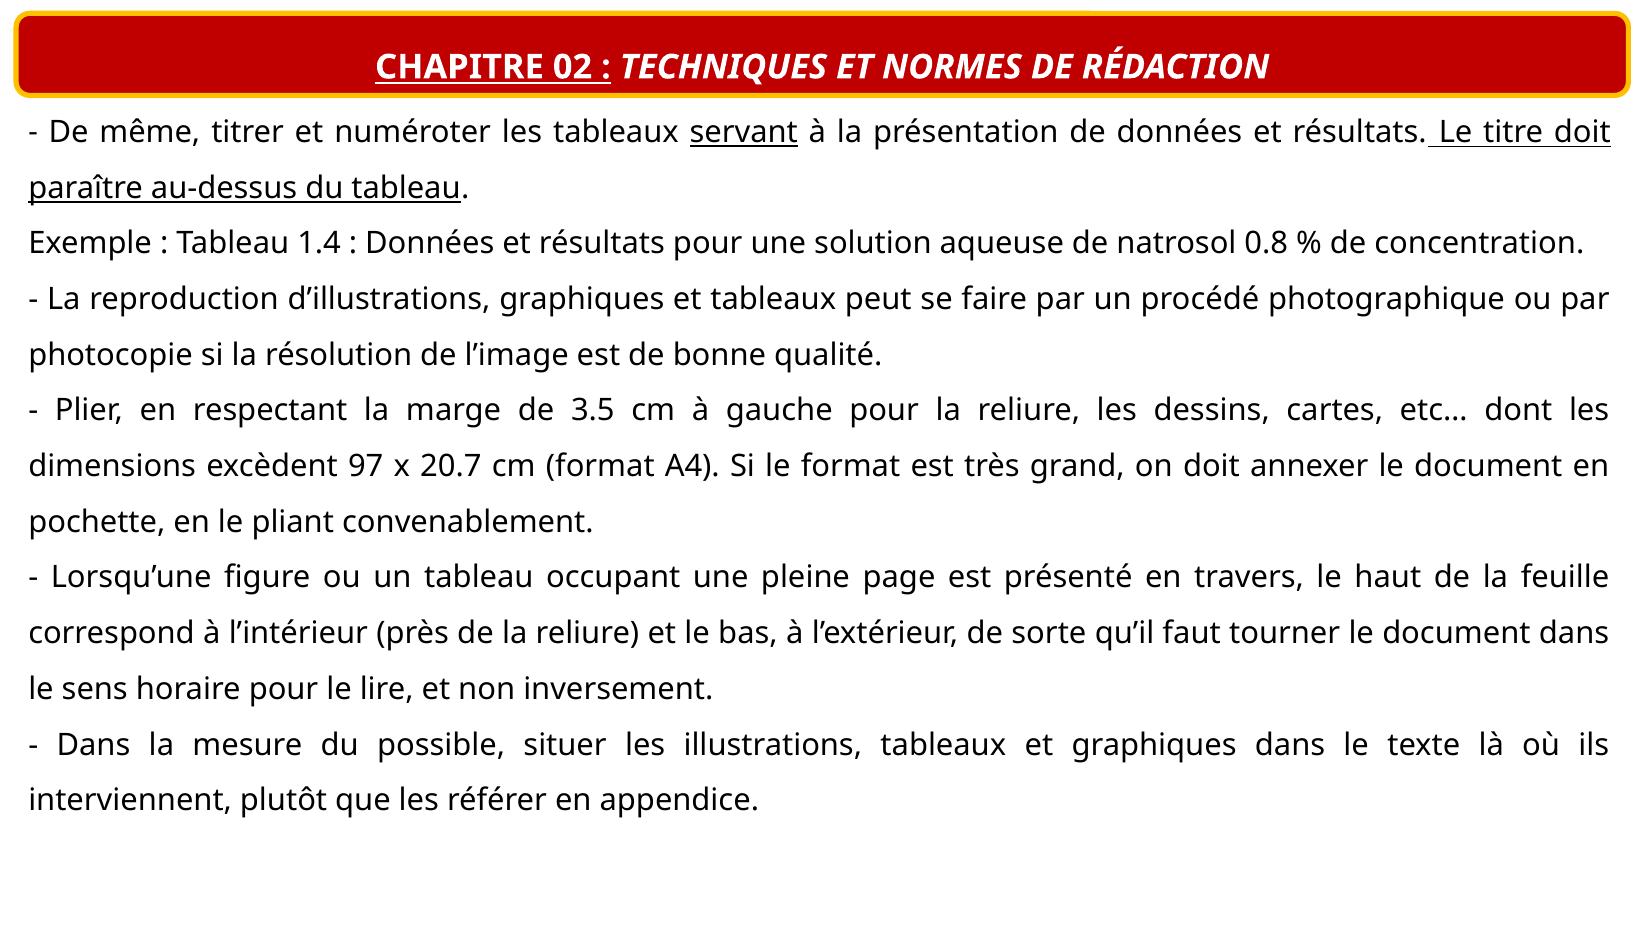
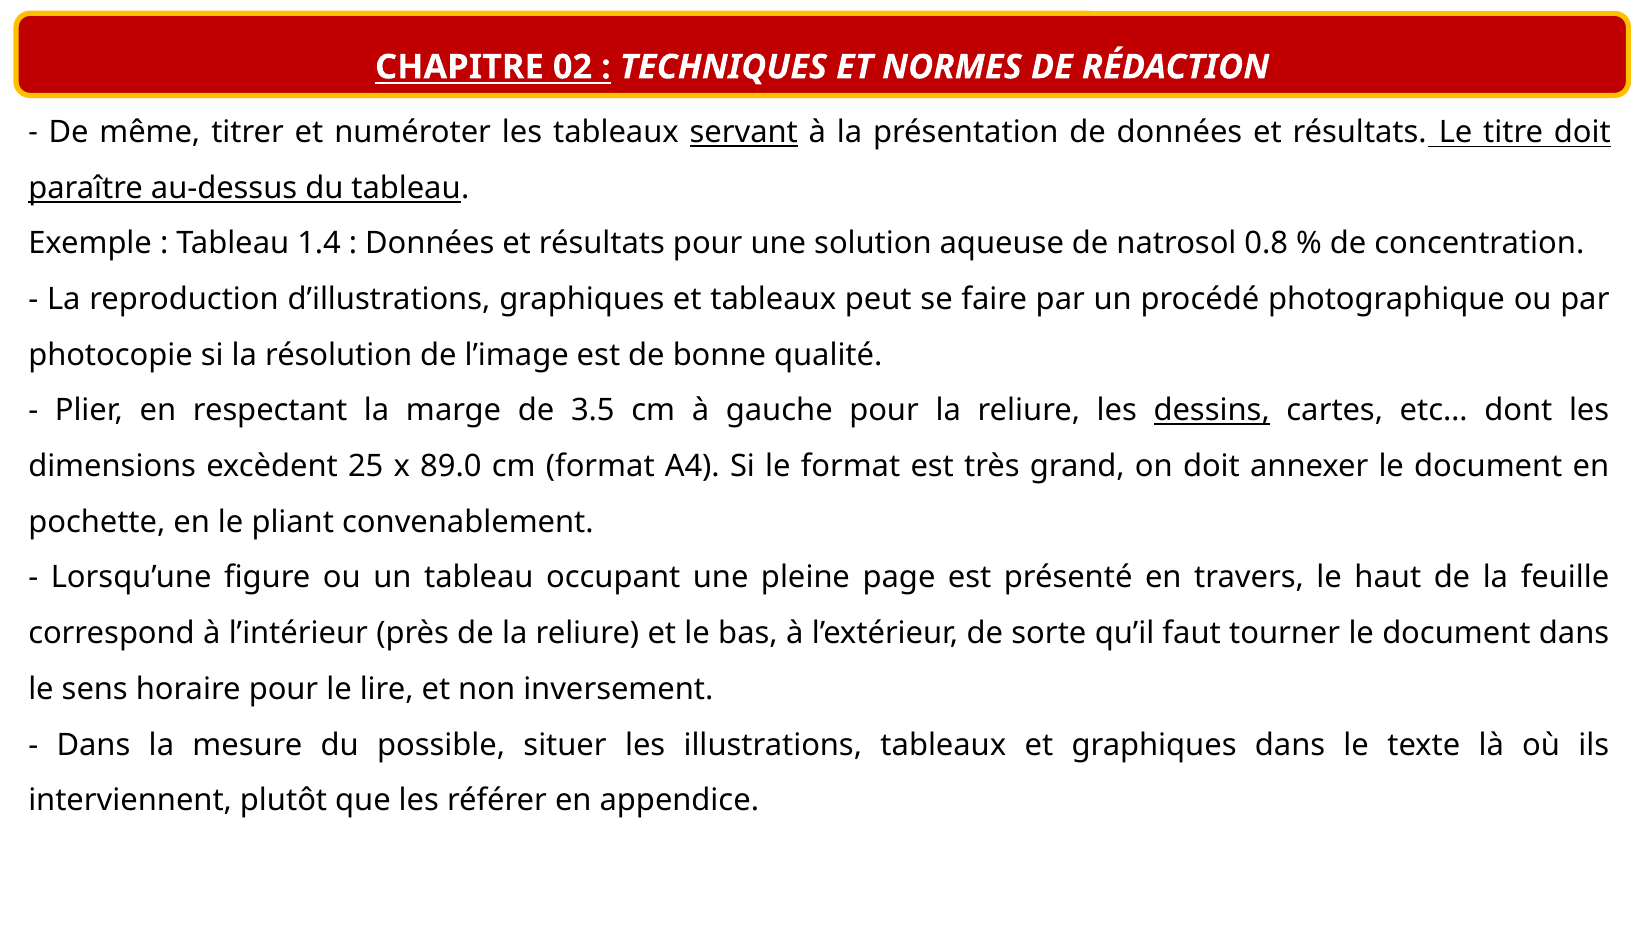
dessins underline: none -> present
97: 97 -> 25
20.7: 20.7 -> 89.0
